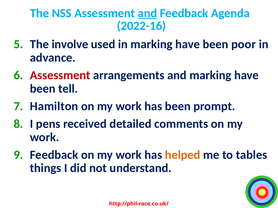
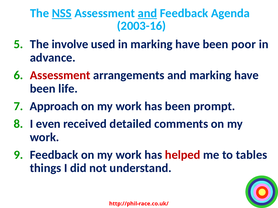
NSS underline: none -> present
2022-16: 2022-16 -> 2003-16
tell: tell -> life
Hamilton: Hamilton -> Approach
pens: pens -> even
helped colour: orange -> red
